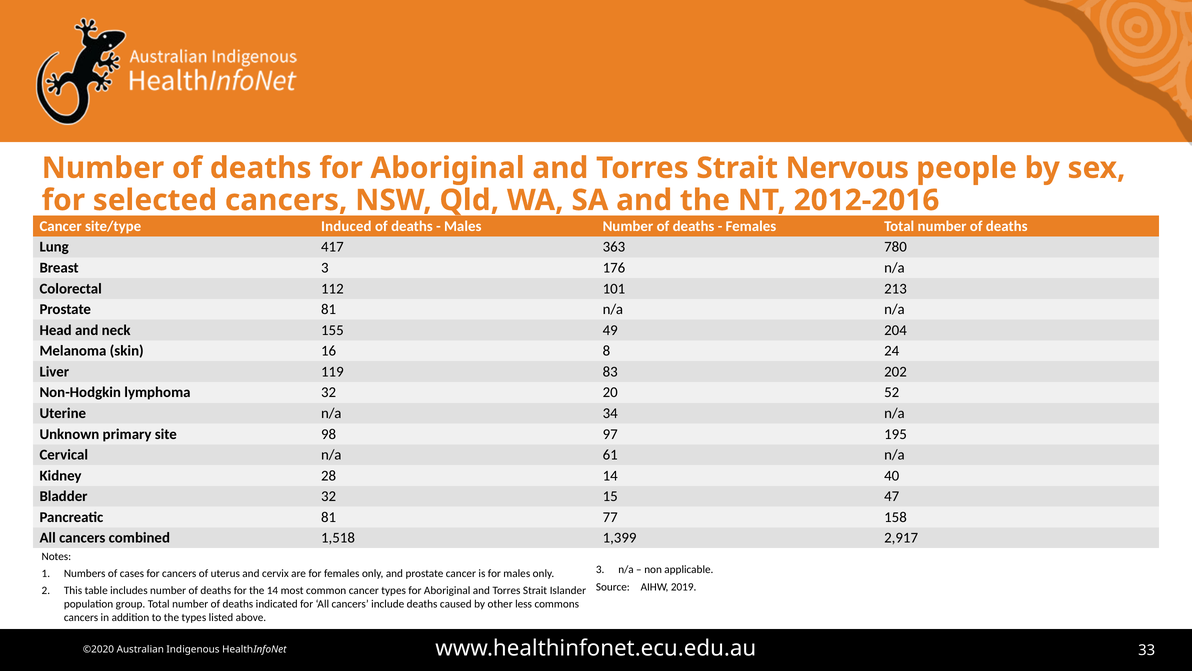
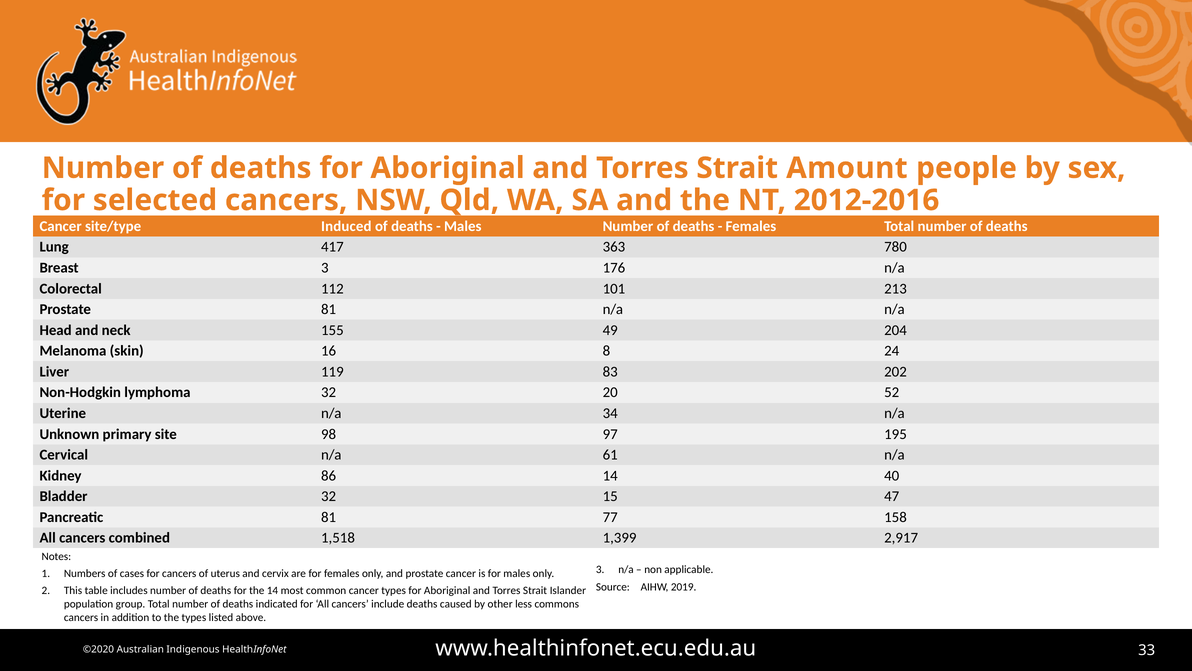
Nervous: Nervous -> Amount
28: 28 -> 86
